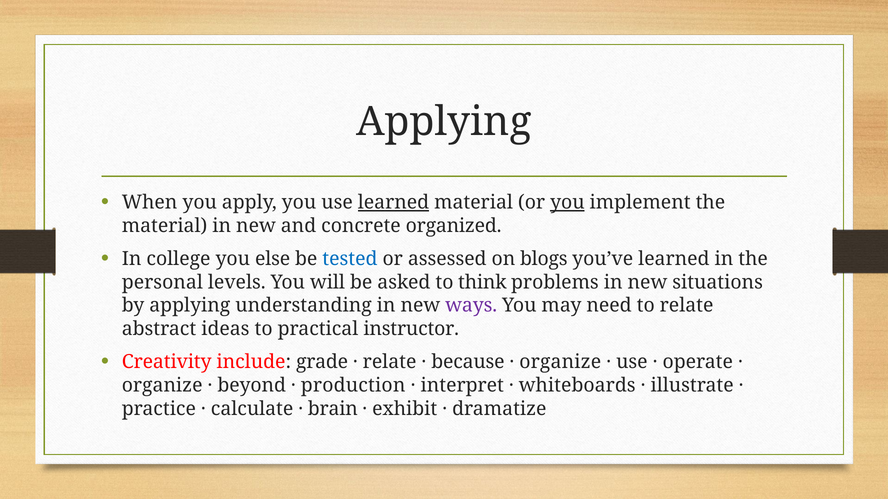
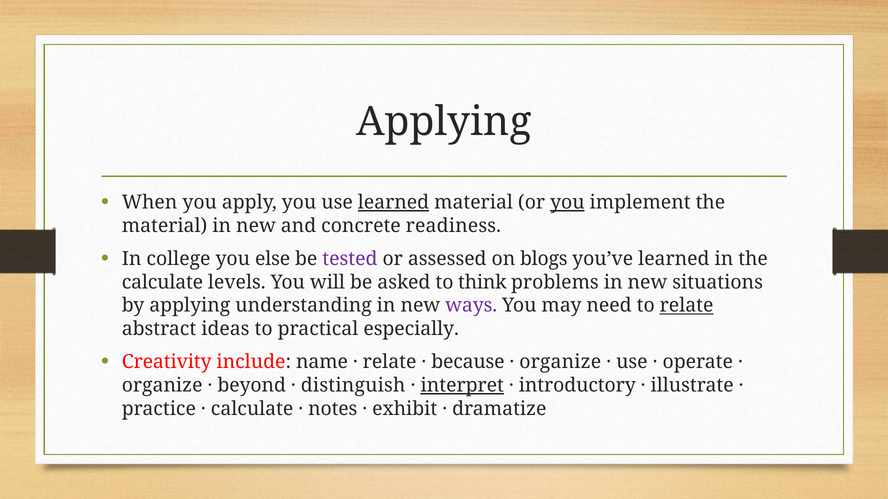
organized: organized -> readiness
tested colour: blue -> purple
personal at (162, 283): personal -> calculate
relate at (687, 306) underline: none -> present
instructor: instructor -> especially
grade: grade -> name
production: production -> distinguish
interpret underline: none -> present
whiteboards: whiteboards -> introductory
brain: brain -> notes
